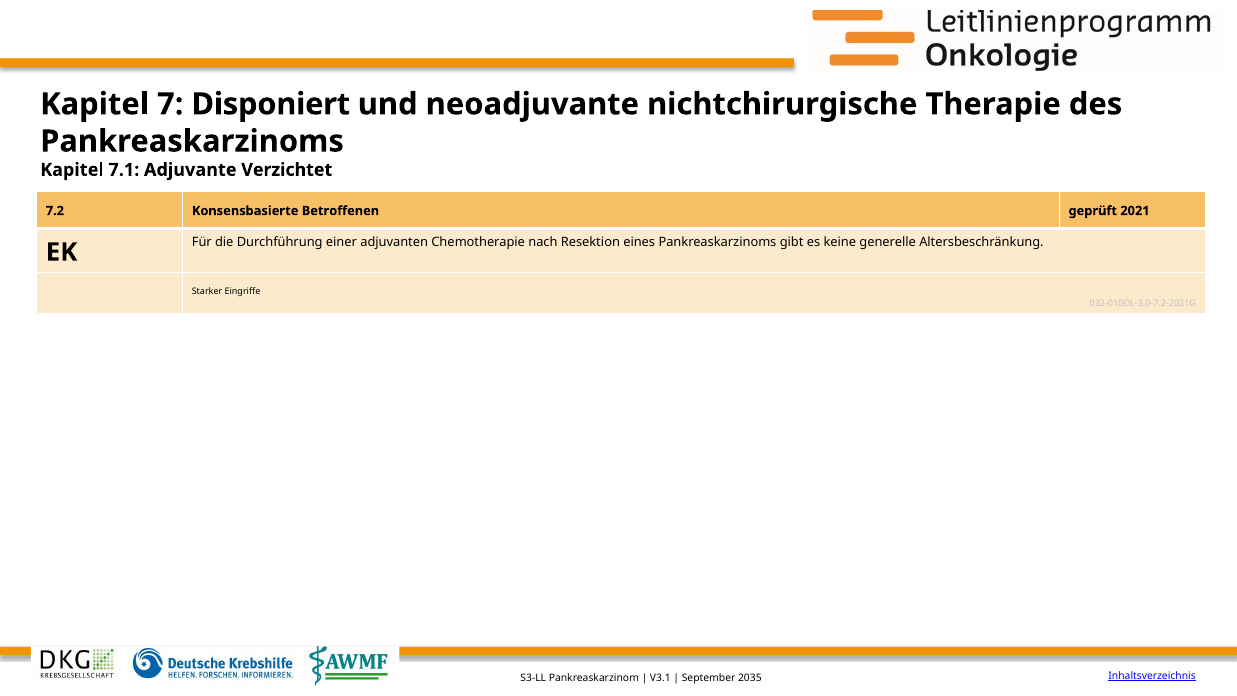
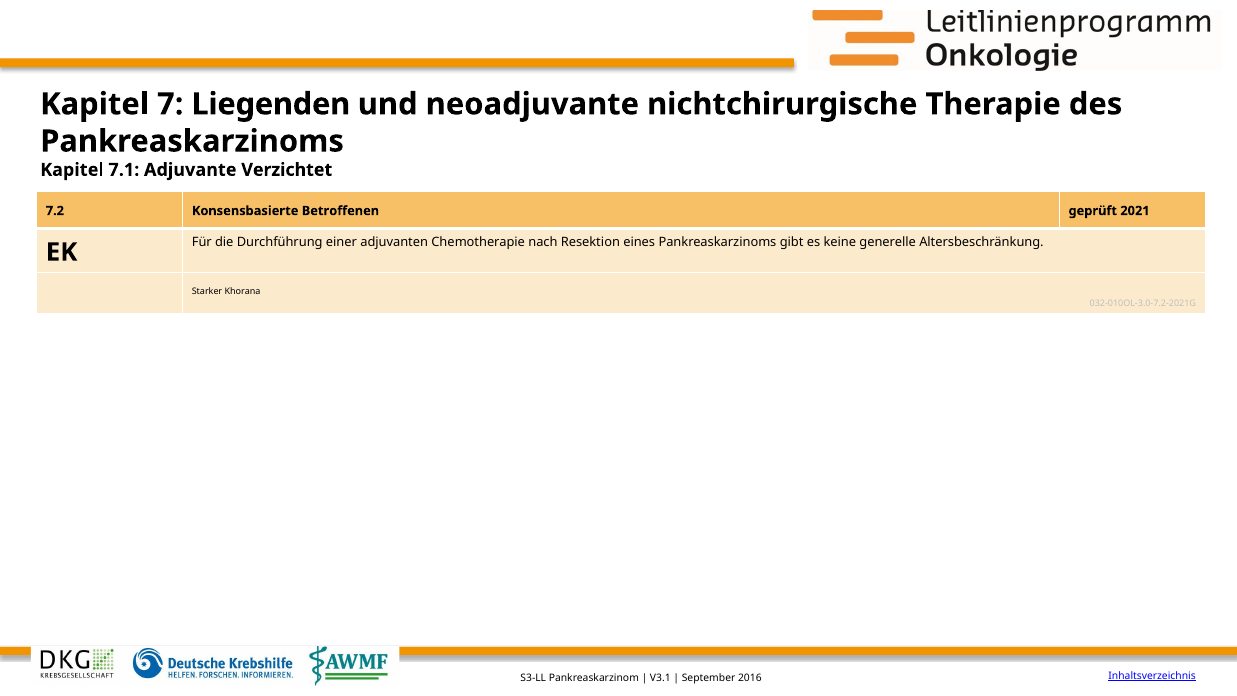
Disponiert: Disponiert -> Liegenden
Eingriffe: Eingriffe -> Khorana
2035: 2035 -> 2016
